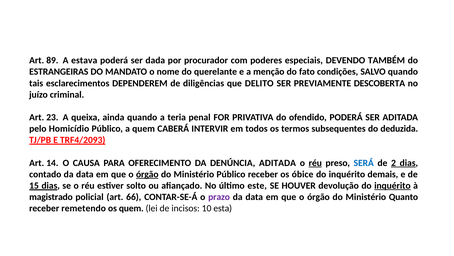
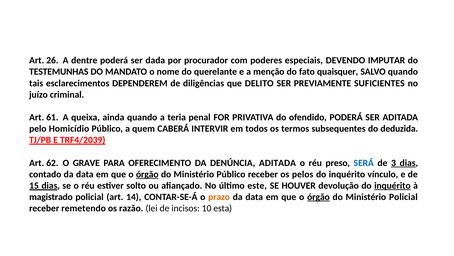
89: 89 -> 26
estava: estava -> dentre
TAMBÉM: TAMBÉM -> IMPUTAR
ESTRANGEIRAS: ESTRANGEIRAS -> TESTEMUNHAS
condições: condições -> quaisquer
DESCOBERTA: DESCOBERTA -> SUFICIENTES
23: 23 -> 61
TRF4/2093: TRF4/2093 -> TRF4/2039
14: 14 -> 62
CAUSA: CAUSA -> GRAVE
réu at (315, 162) underline: present -> none
2: 2 -> 3
óbice: óbice -> pelos
demais: demais -> vínculo
66: 66 -> 14
prazo colour: purple -> orange
órgão at (318, 197) underline: none -> present
Ministério Quanto: Quanto -> Policial
os quem: quem -> razão
